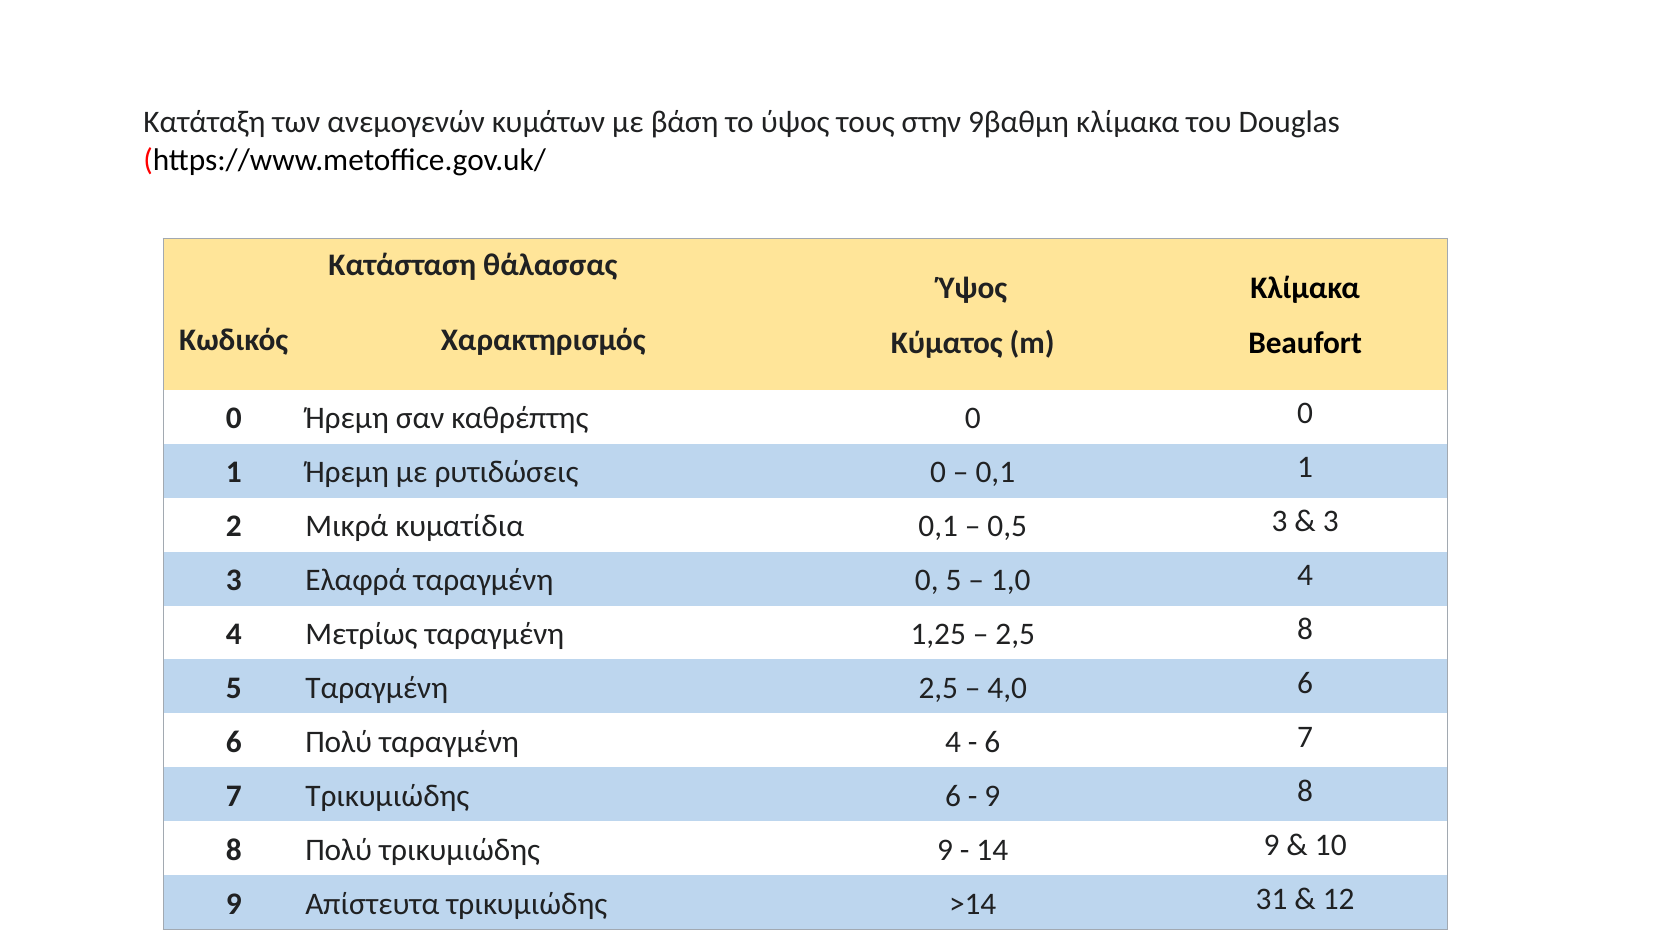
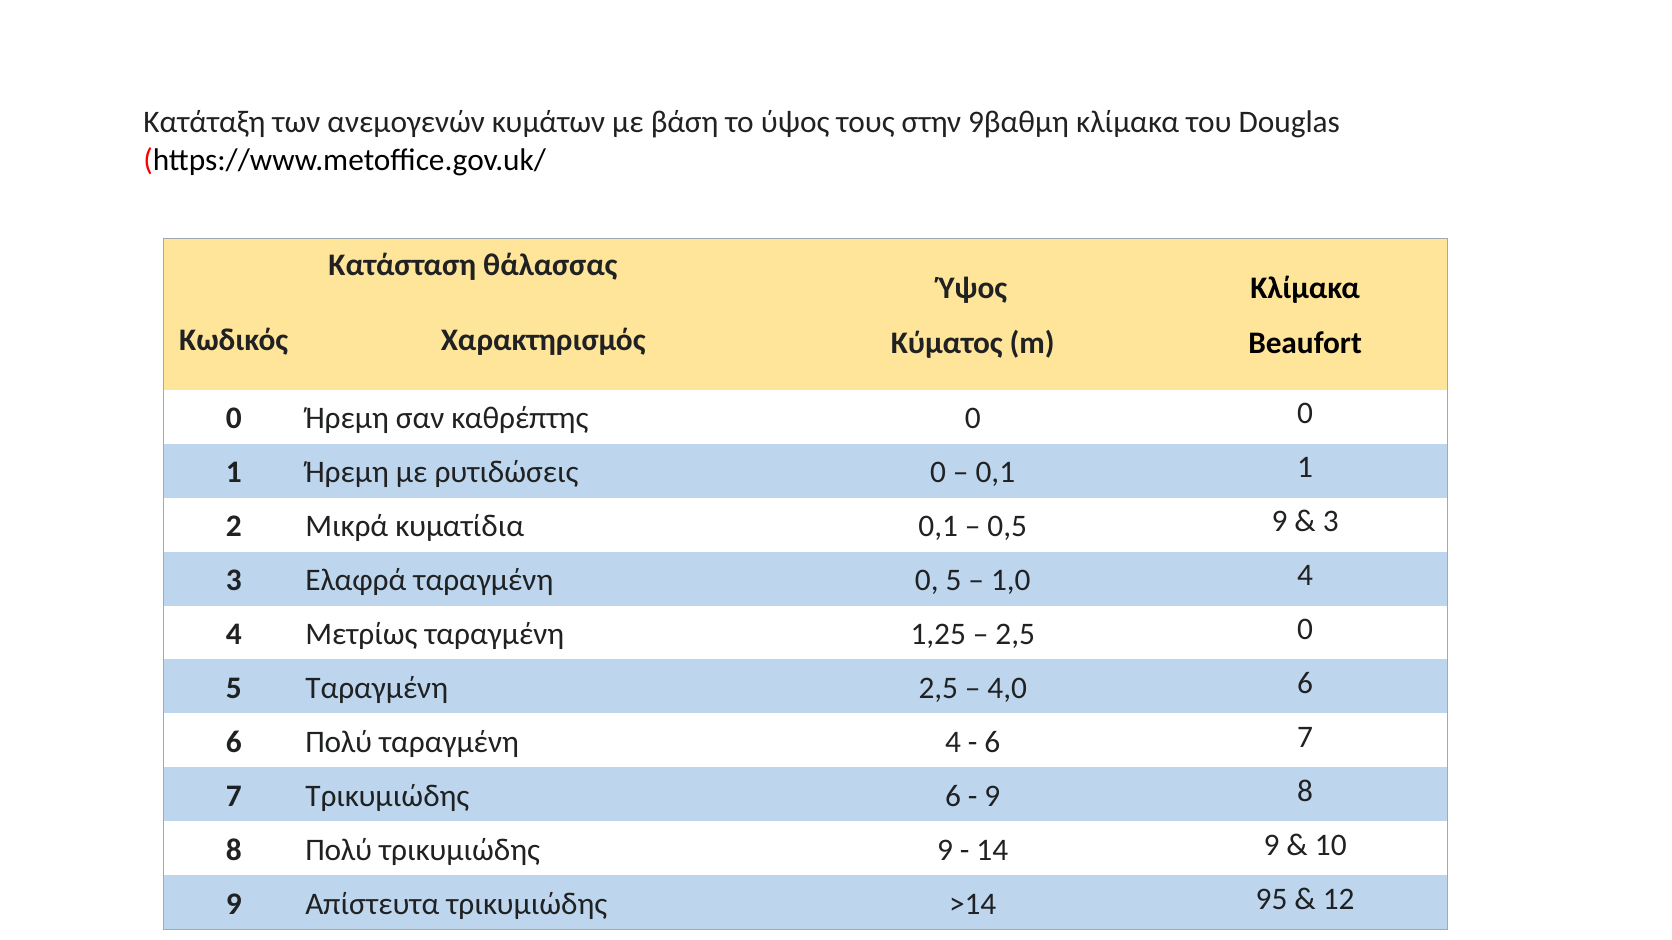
0,5 3: 3 -> 9
2,5 8: 8 -> 0
31: 31 -> 95
